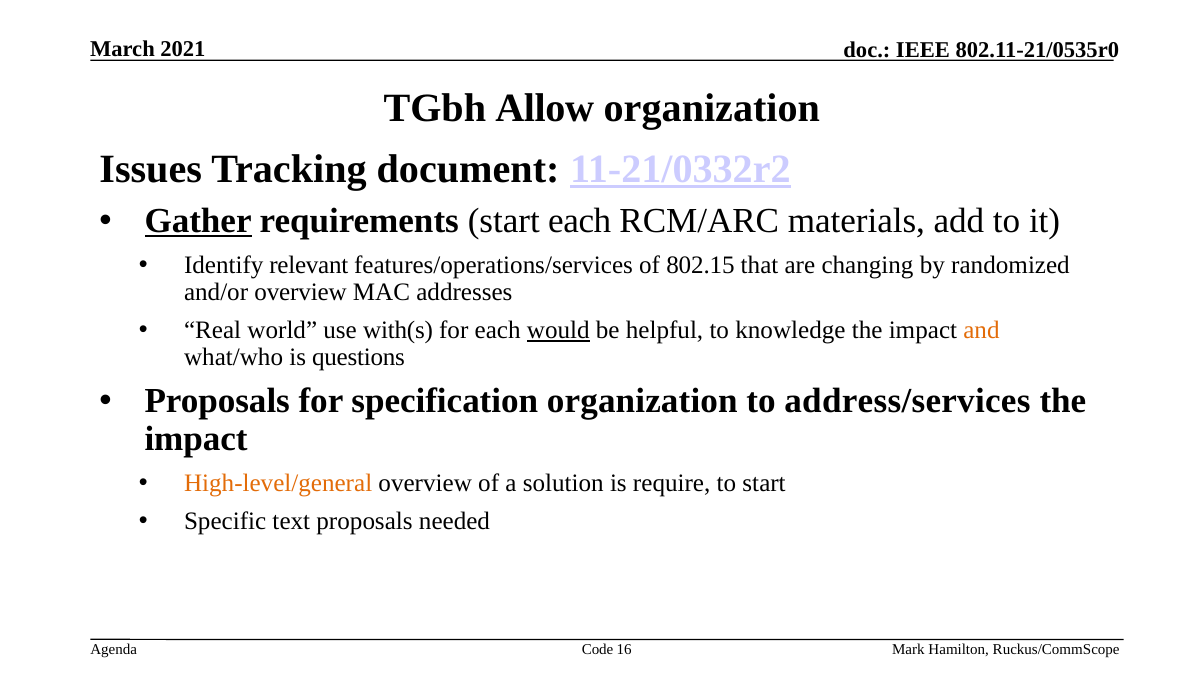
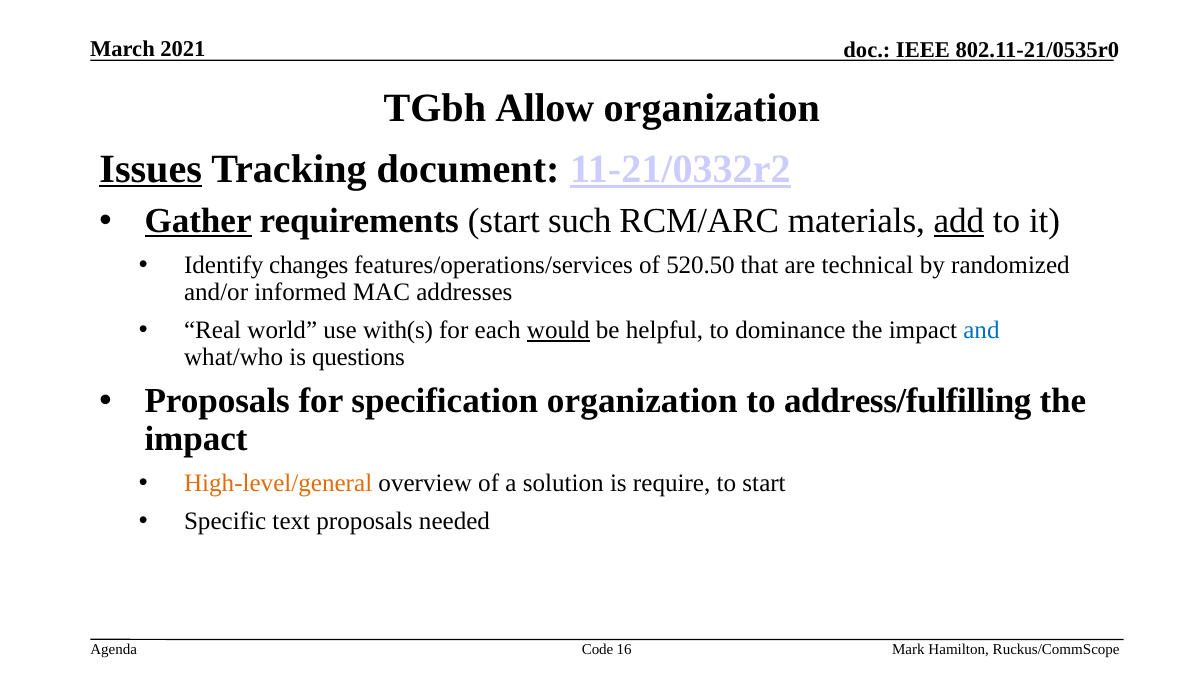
Issues underline: none -> present
start each: each -> such
add underline: none -> present
relevant: relevant -> changes
802.15: 802.15 -> 520.50
changing: changing -> technical
and/or overview: overview -> informed
knowledge: knowledge -> dominance
and colour: orange -> blue
address/services: address/services -> address/fulfilling
